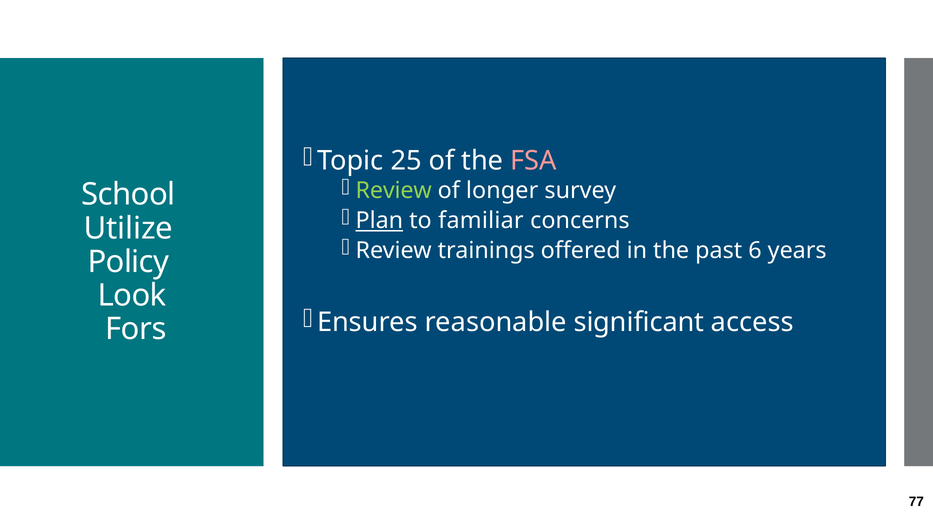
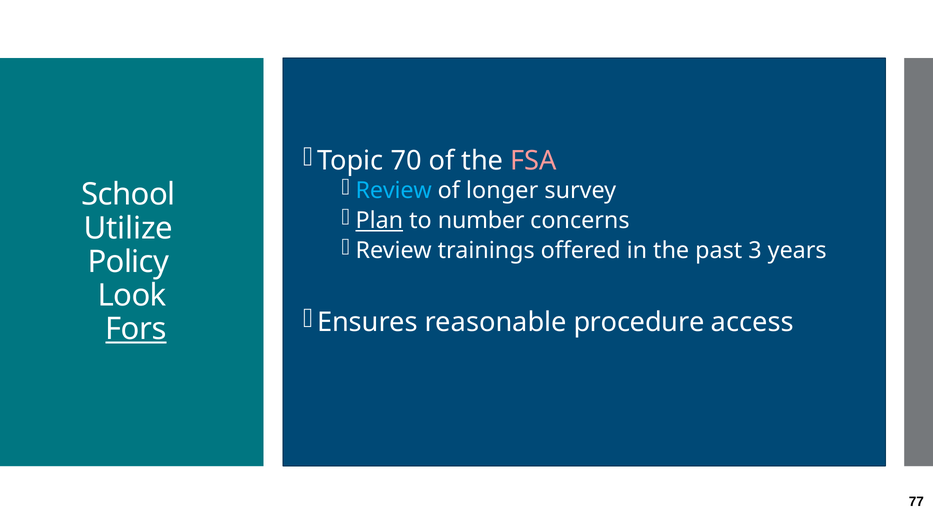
25: 25 -> 70
Review at (394, 191) colour: light green -> light blue
familiar: familiar -> number
6: 6 -> 3
significant: significant -> procedure
Fors underline: none -> present
